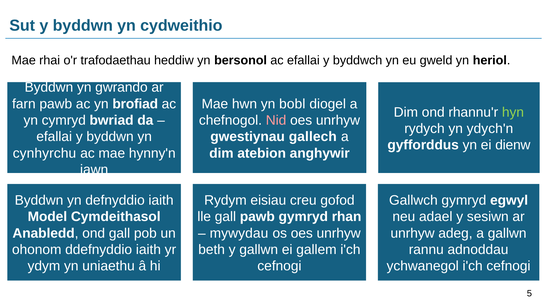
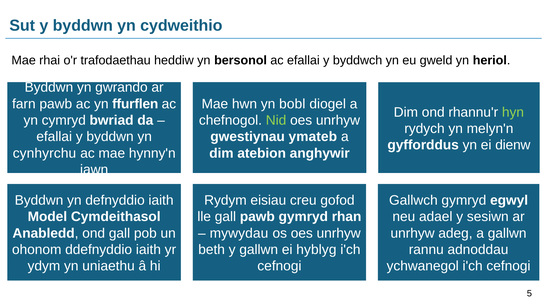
brofiad: brofiad -> ffurflen
Nid colour: pink -> light green
ydych'n: ydych'n -> melyn'n
gallech: gallech -> ymateb
gallem: gallem -> hyblyg
